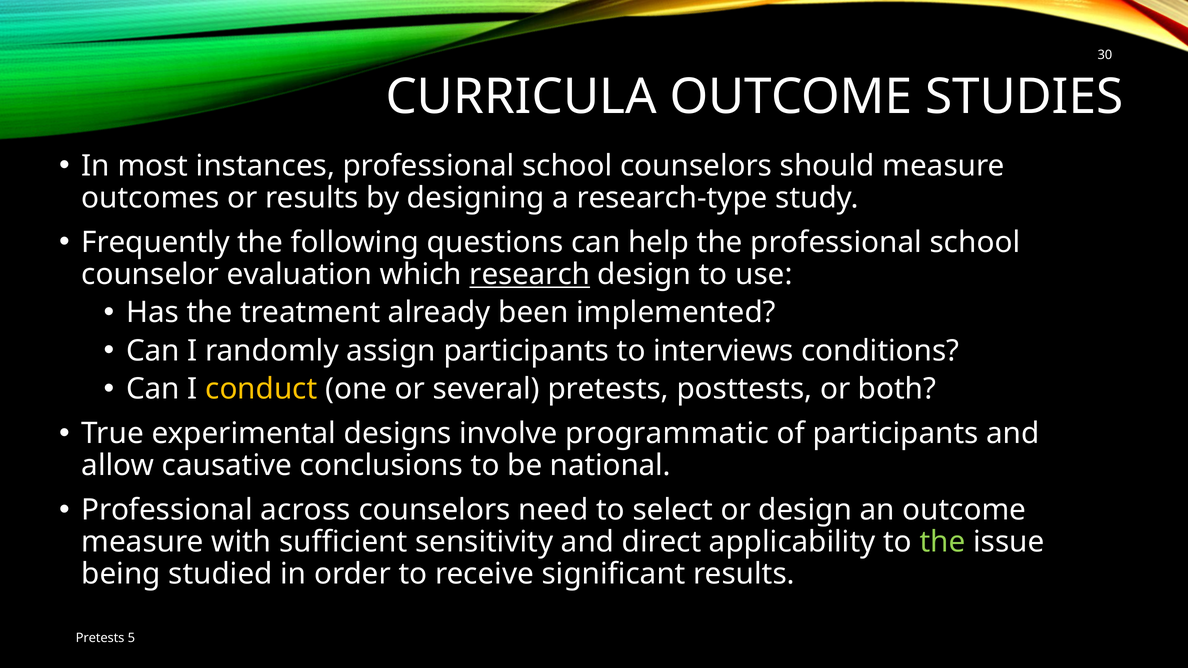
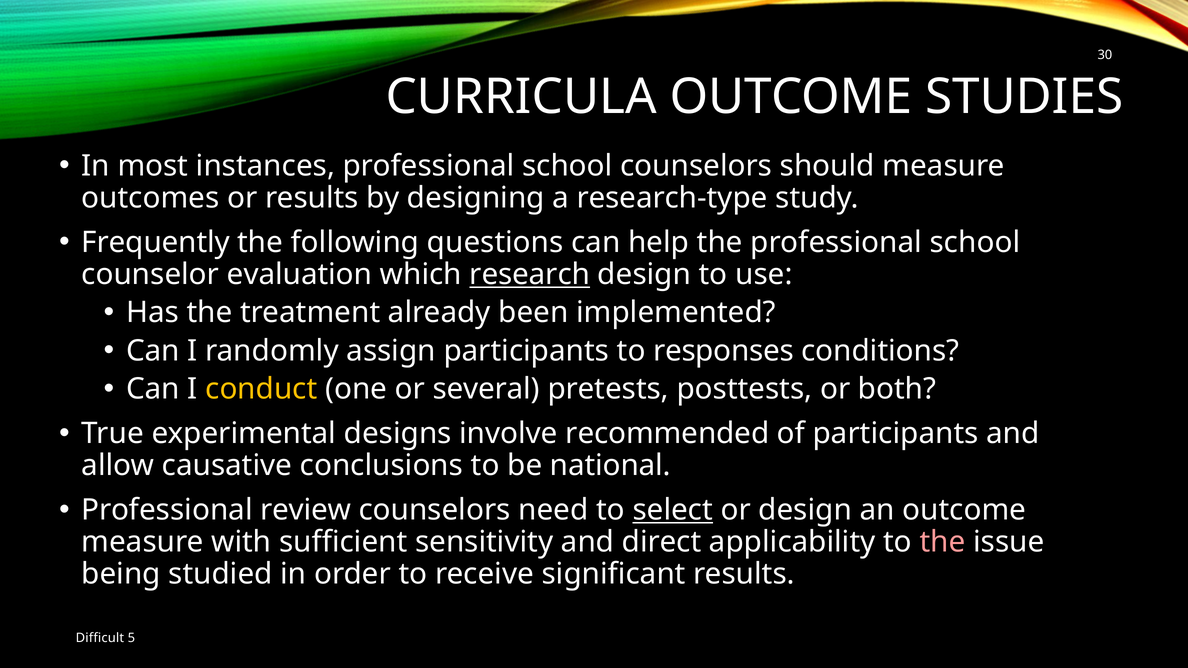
interviews: interviews -> responses
programmatic: programmatic -> recommended
across: across -> review
select underline: none -> present
the at (943, 542) colour: light green -> pink
Pretests at (100, 638): Pretests -> Difficult
